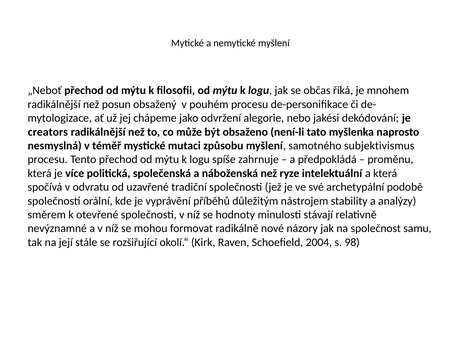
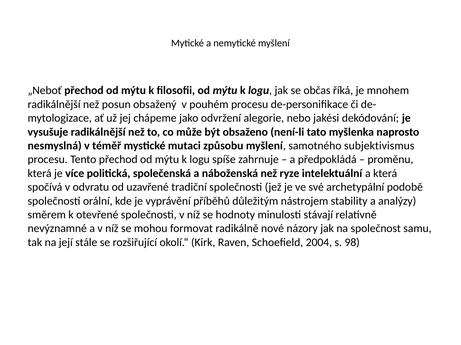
creators: creators -> vysušuje
